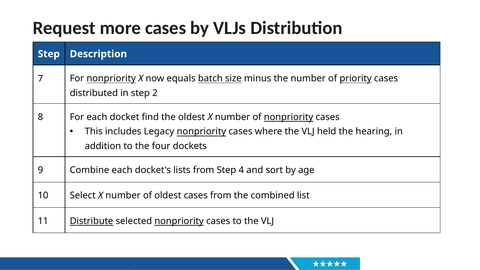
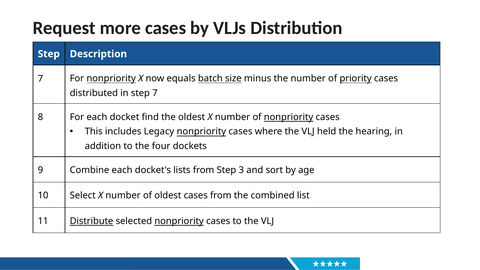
step 2: 2 -> 7
4: 4 -> 3
